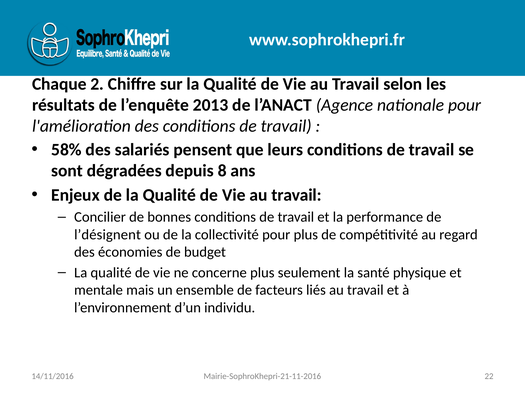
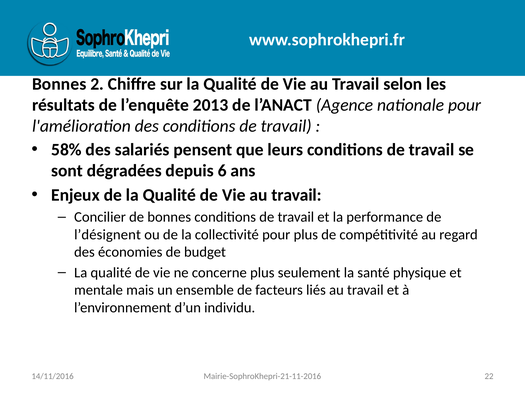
Chaque at (59, 84): Chaque -> Bonnes
8: 8 -> 6
